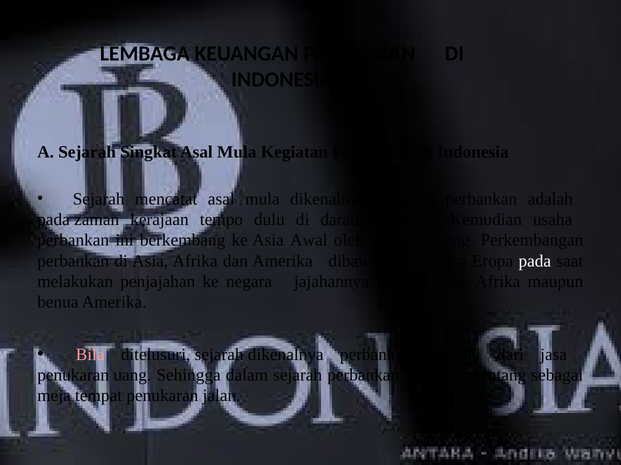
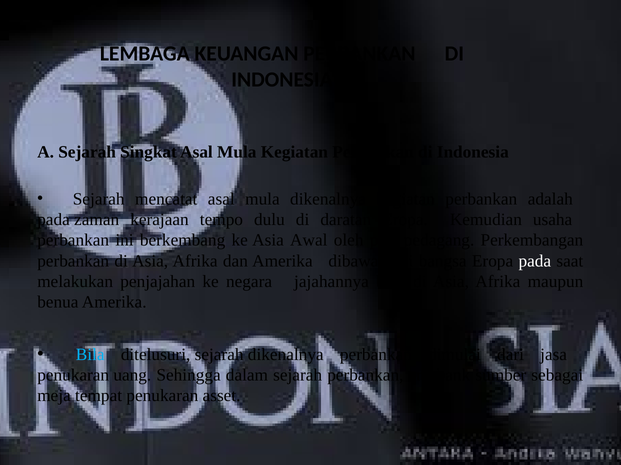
Bila colour: pink -> light blue
tentang: tentang -> sumber
jalan: jalan -> asset
